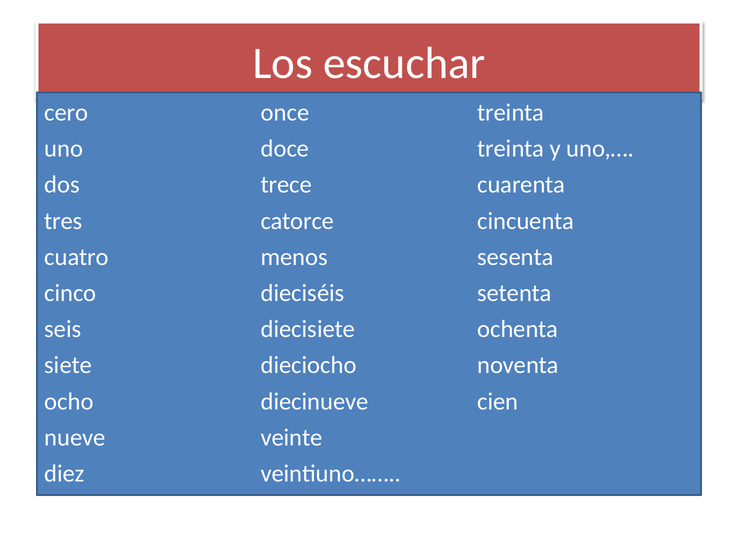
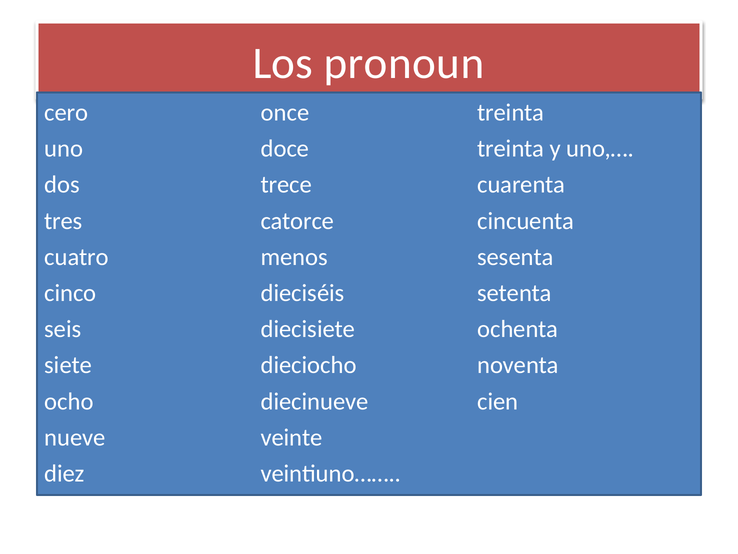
escuchar: escuchar -> pronoun
